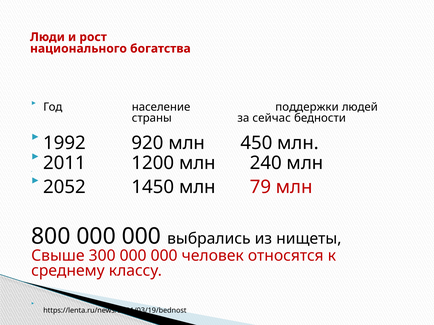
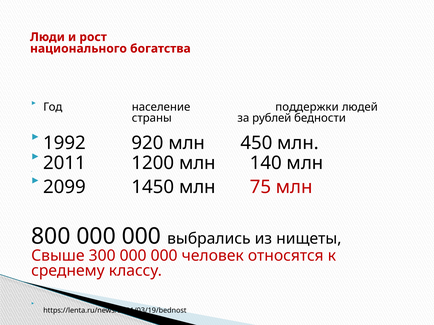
сейчас: сейчас -> рублей
240: 240 -> 140
2052: 2052 -> 2099
79: 79 -> 75
